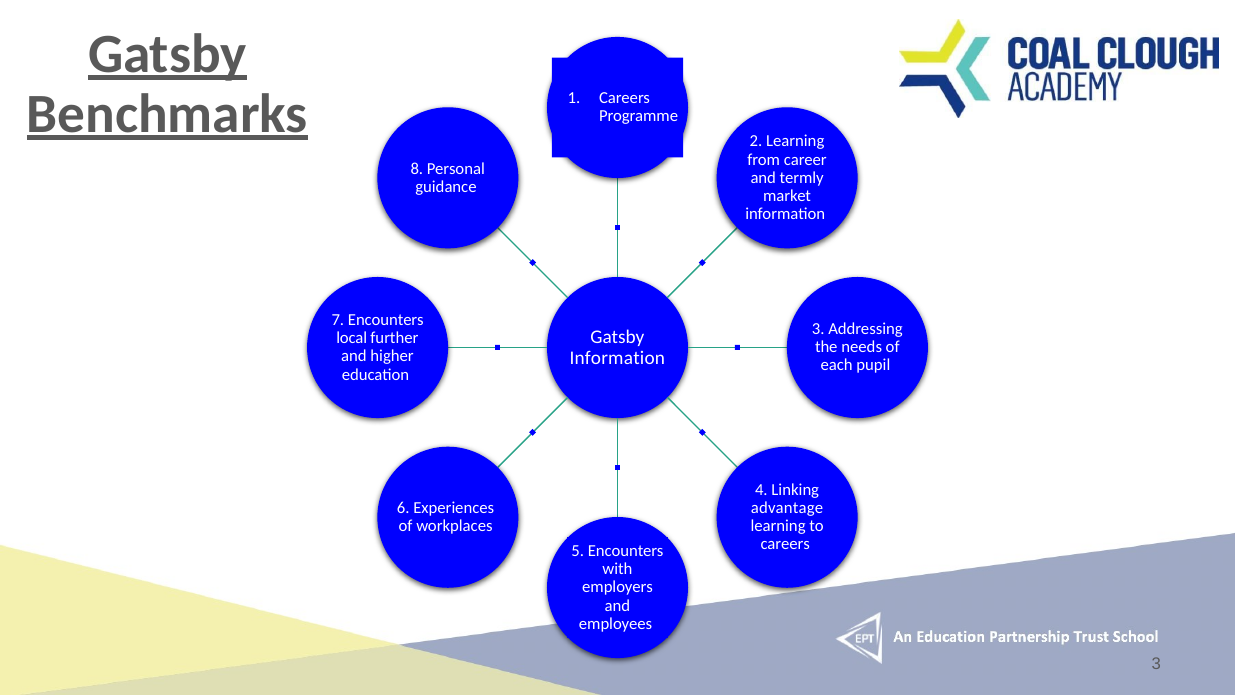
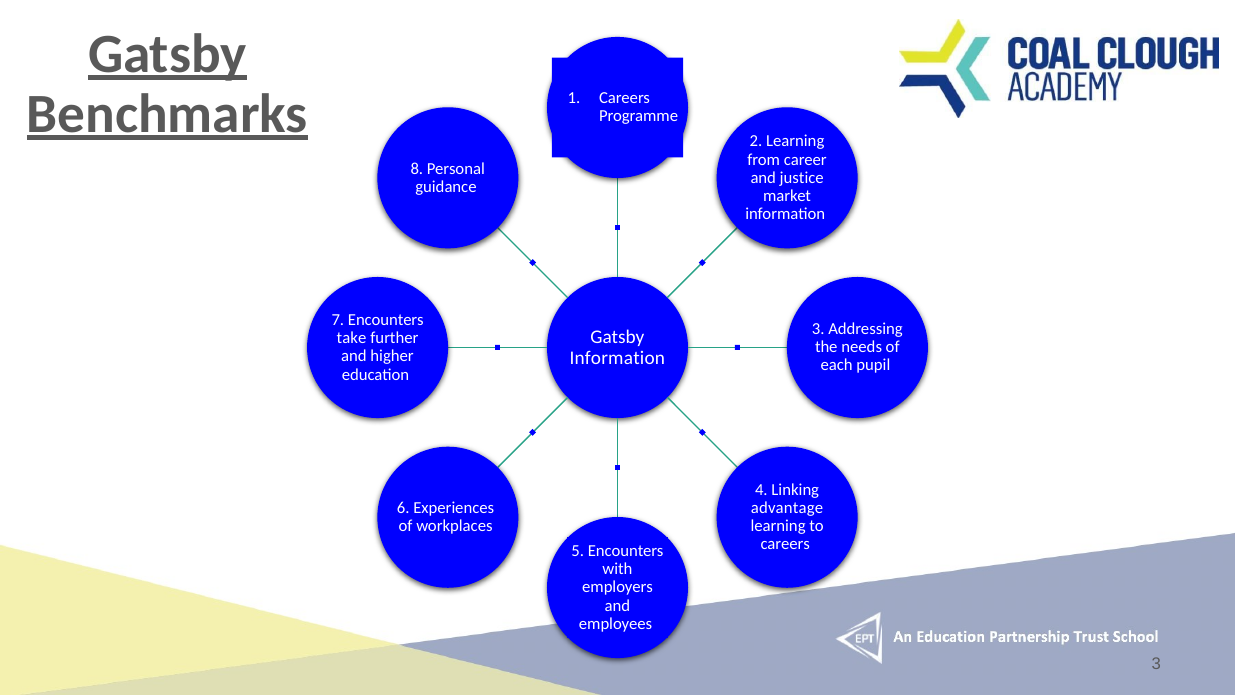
termly: termly -> justice
local: local -> take
